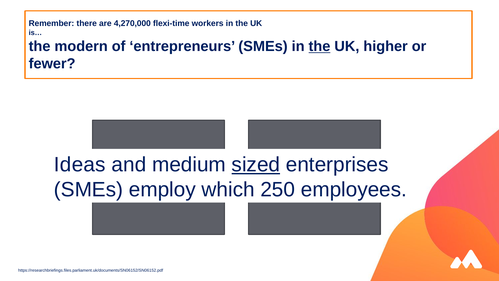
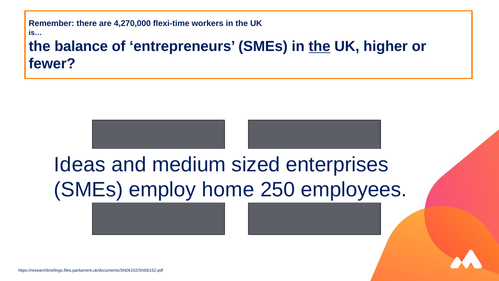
modern: modern -> balance
sized underline: present -> none
which: which -> home
